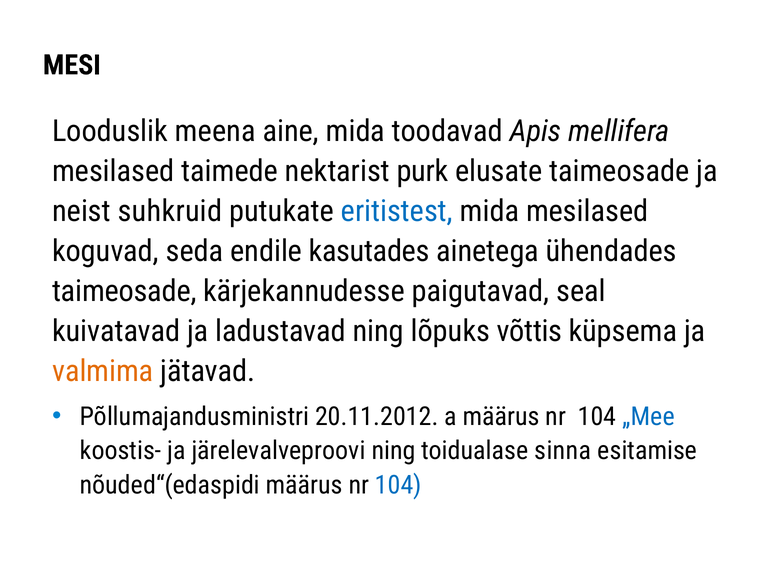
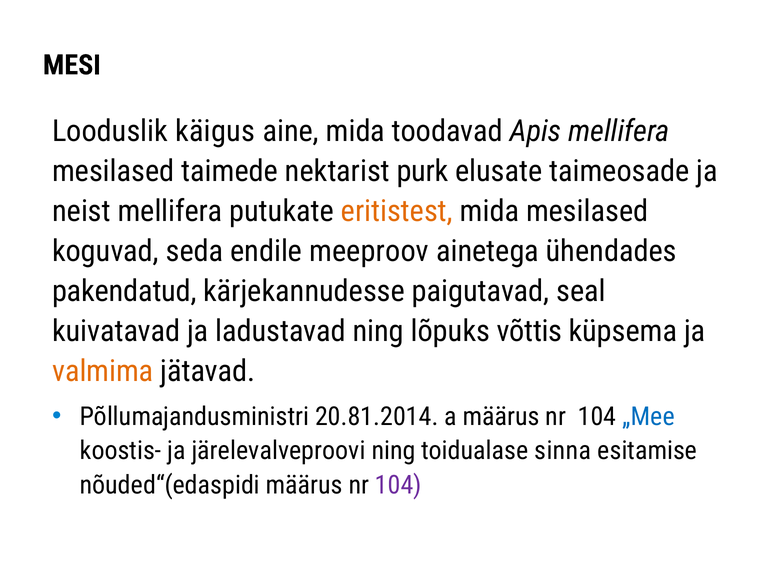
meena: meena -> käigus
neist suhkruid: suhkruid -> mellifera
eritistest colour: blue -> orange
kasutades: kasutades -> meeproov
taimeosade at (124, 292): taimeosade -> pakendatud
20.11.2012: 20.11.2012 -> 20.81.2014
104 at (398, 486) colour: blue -> purple
